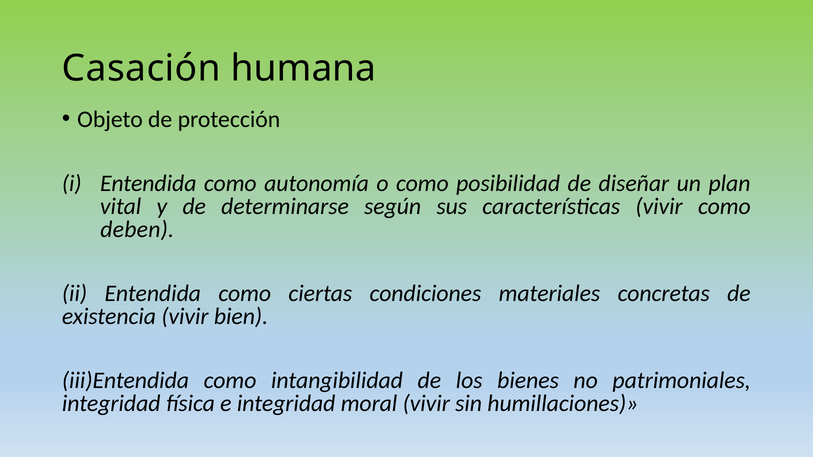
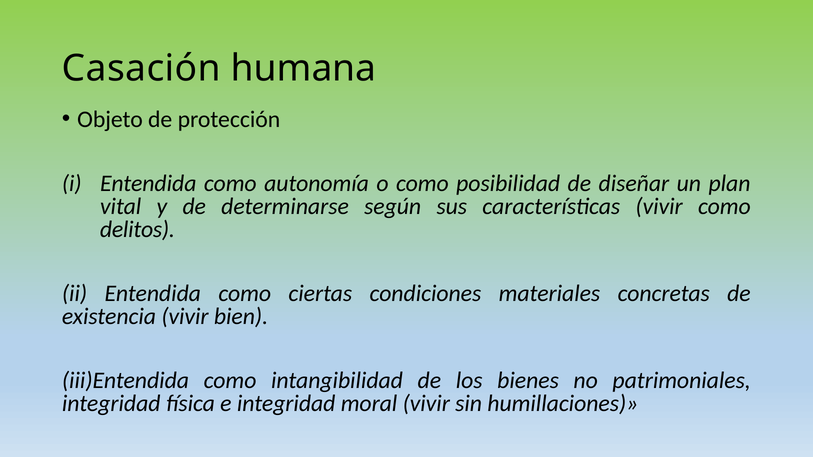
deben: deben -> delitos
